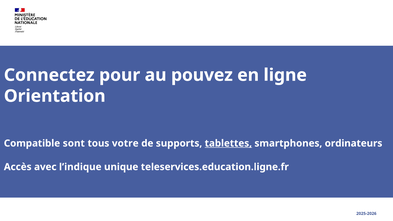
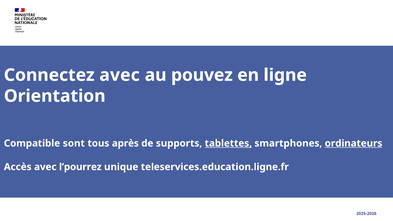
Connectez pour: pour -> avec
votre: votre -> après
ordinateurs underline: none -> present
l’indique: l’indique -> l’pourrez
